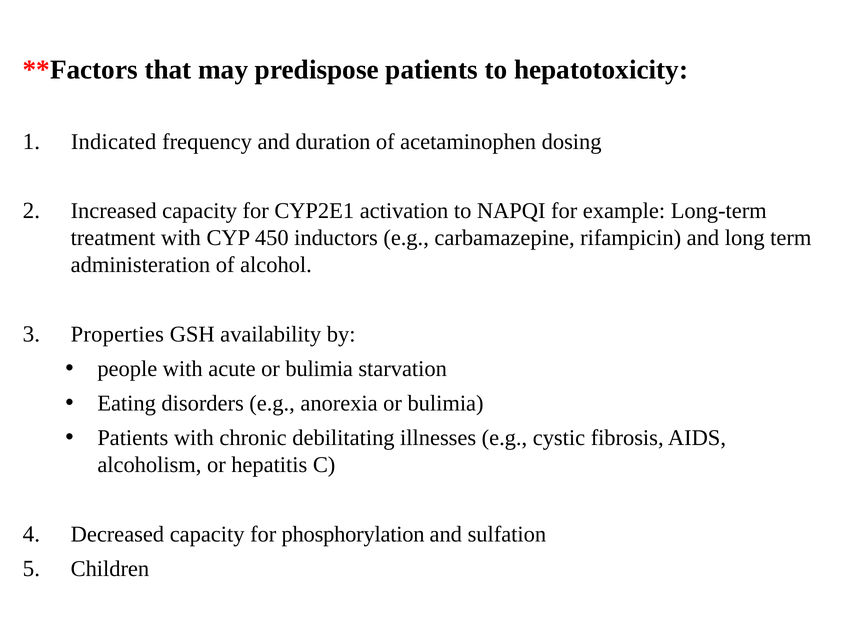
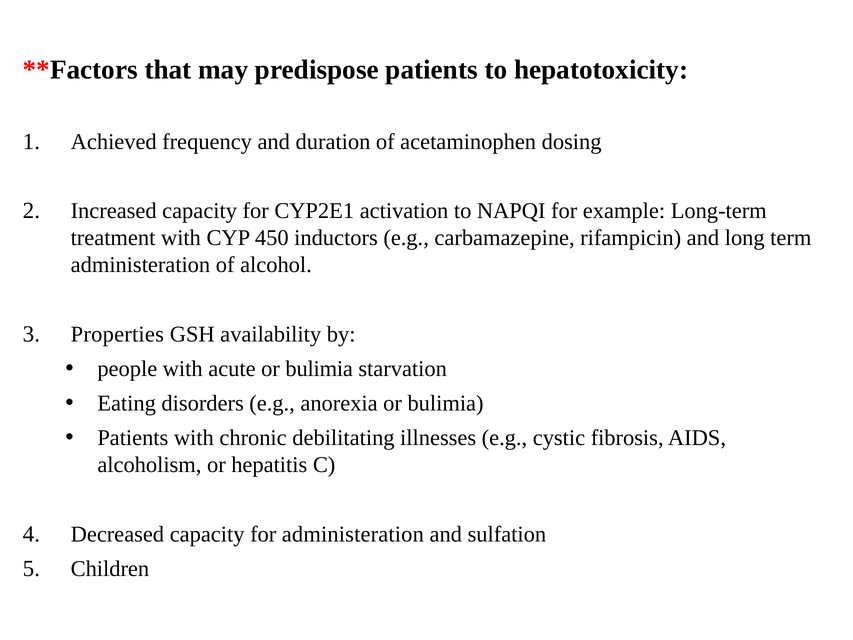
Indicated: Indicated -> Achieved
for phosphorylation: phosphorylation -> administeration
